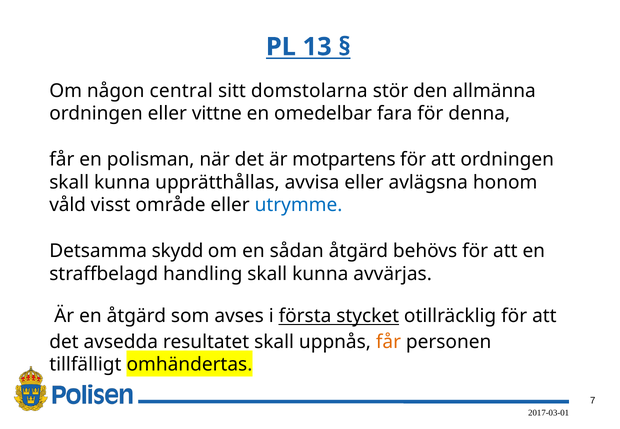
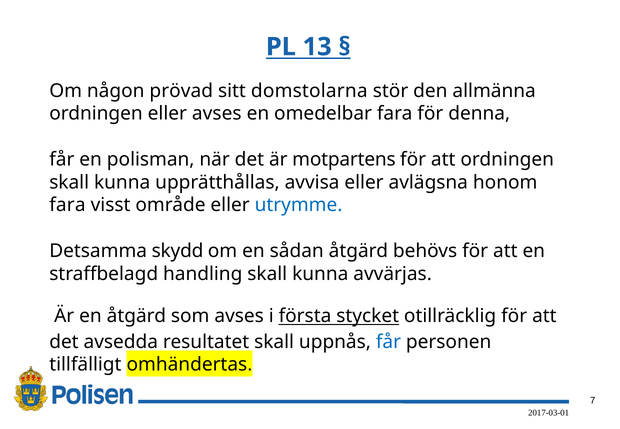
central: central -> prövad
eller vittne: vittne -> avses
våld at (68, 205): våld -> fara
får at (388, 342) colour: orange -> blue
